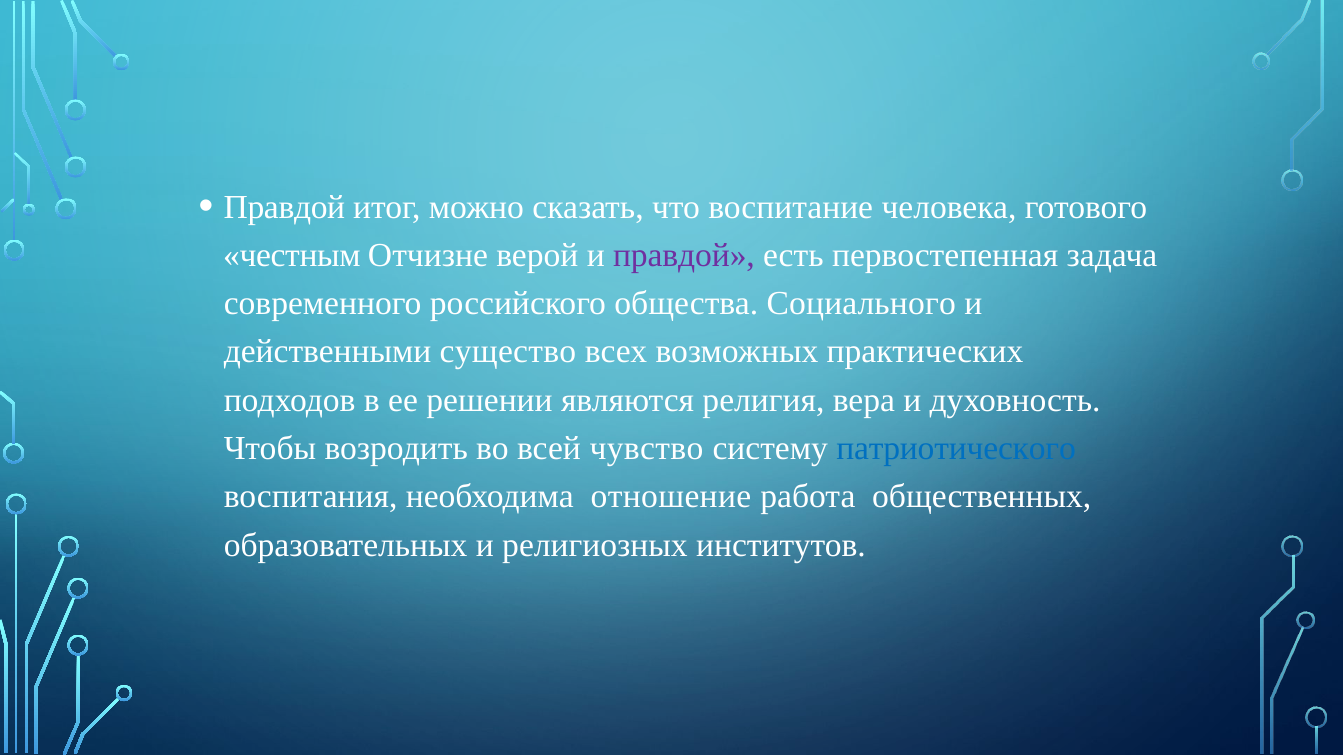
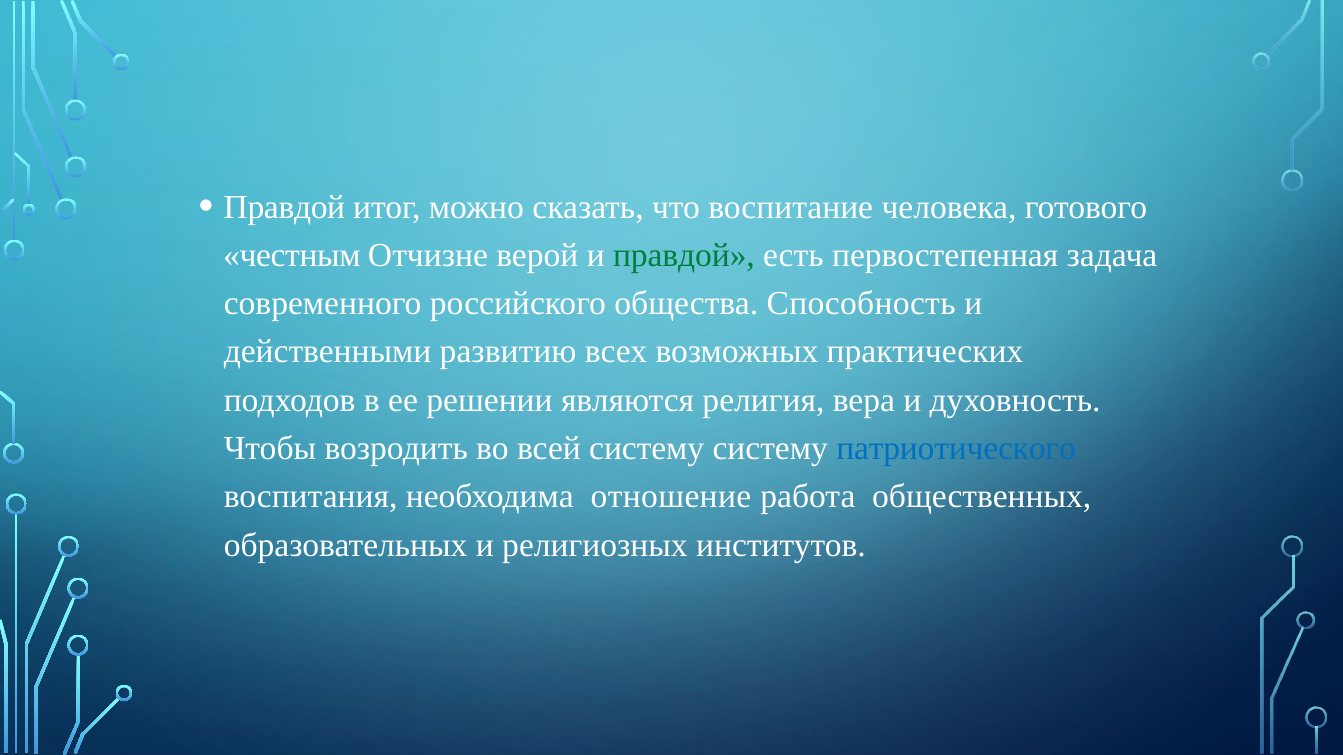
правдой at (684, 255) colour: purple -> green
Социального: Социального -> Способность
существо: существо -> развитию
всей чувство: чувство -> систему
